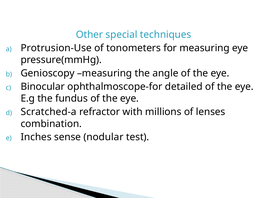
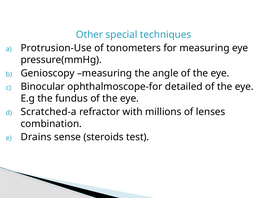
Inches: Inches -> Drains
nodular: nodular -> steroids
